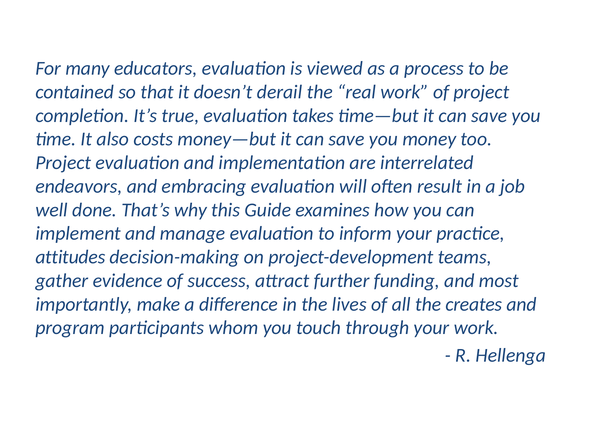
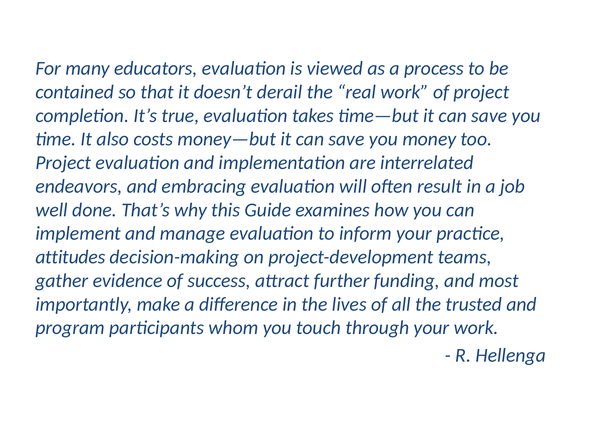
creates: creates -> trusted
